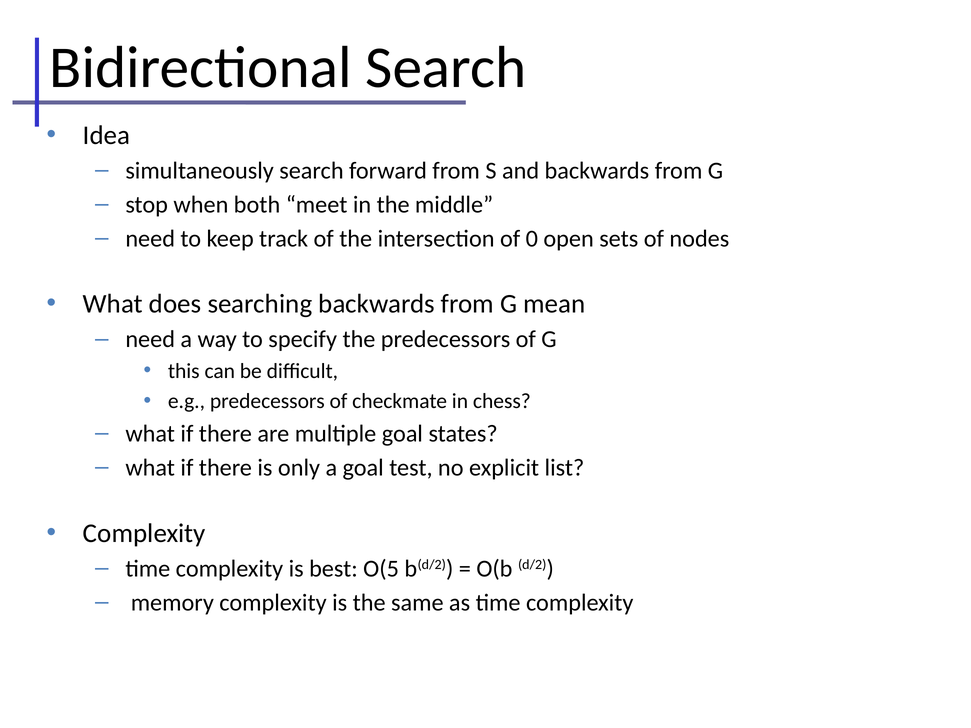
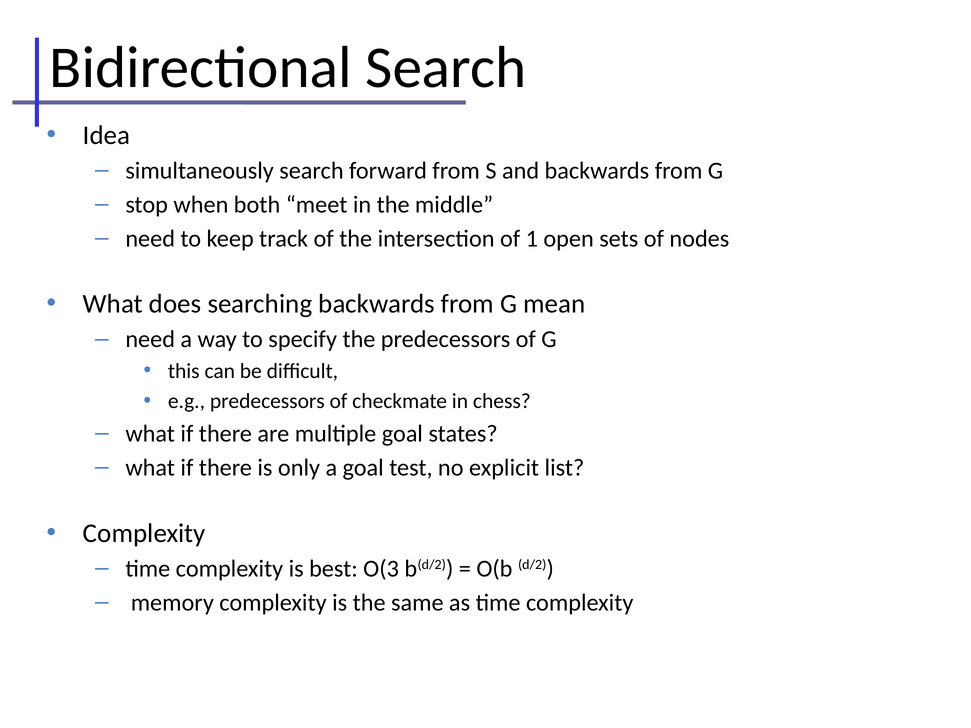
0: 0 -> 1
O(5: O(5 -> O(3
